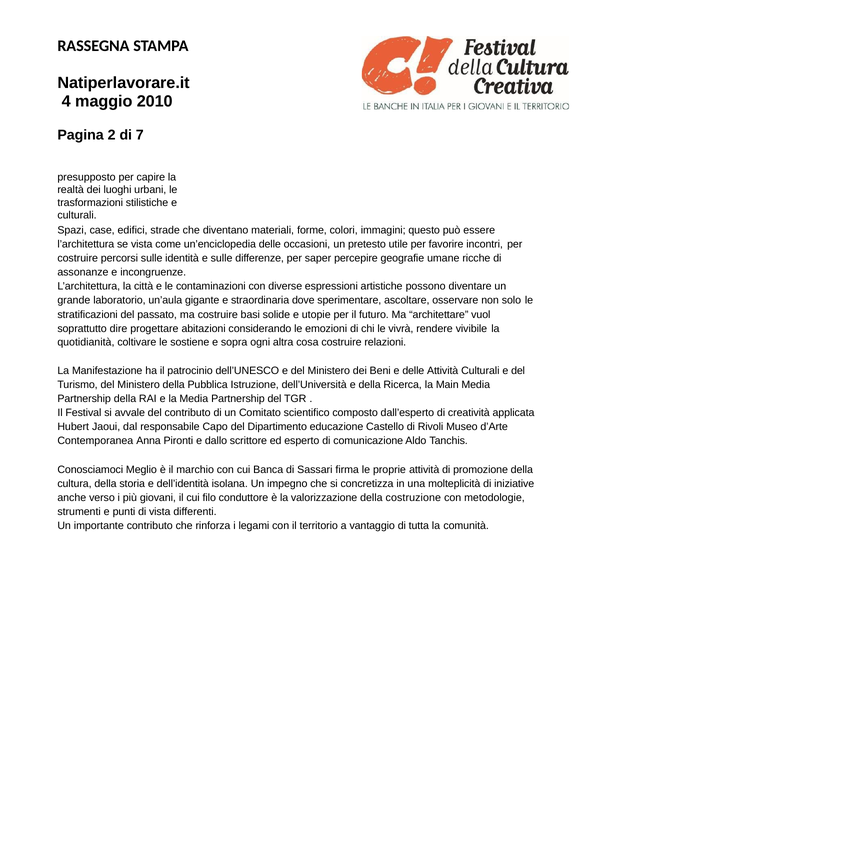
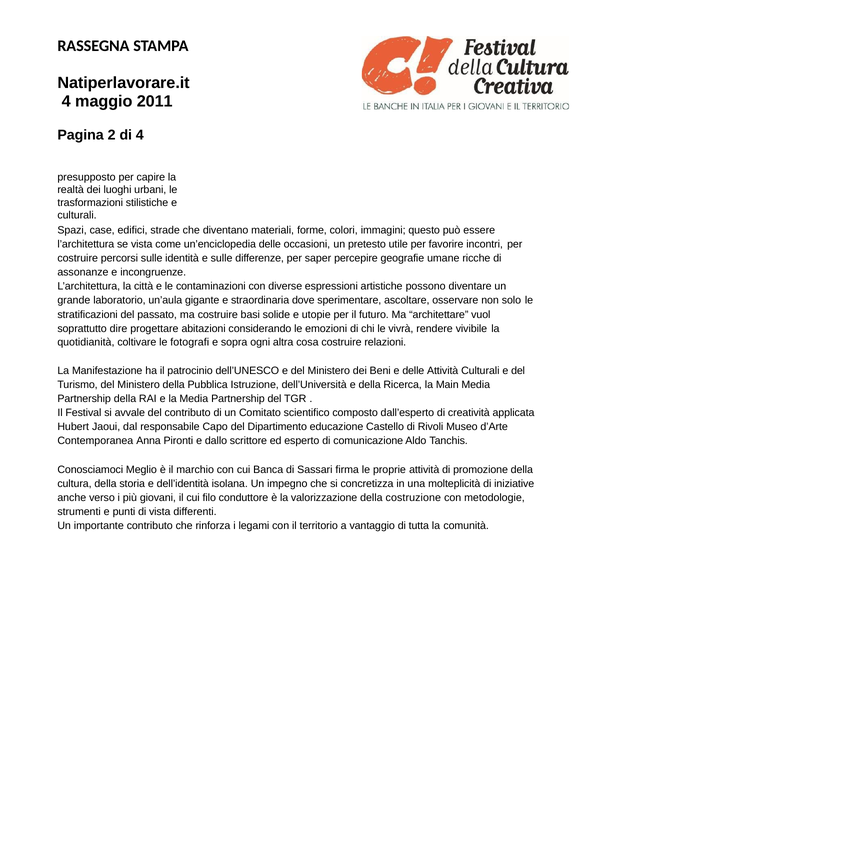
2010: 2010 -> 2011
di 7: 7 -> 4
sostiene: sostiene -> fotografi
